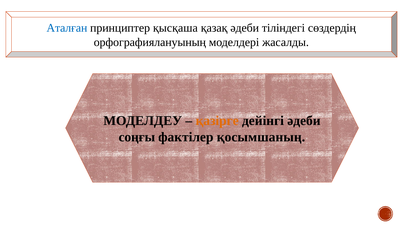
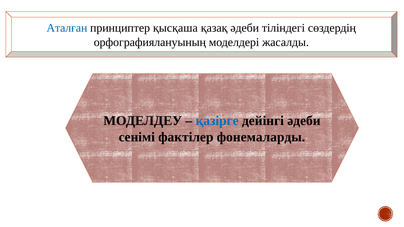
қазірге colour: orange -> blue
соңғы: соңғы -> сенімі
қосымшаның: қосымшаның -> фонемаларды
